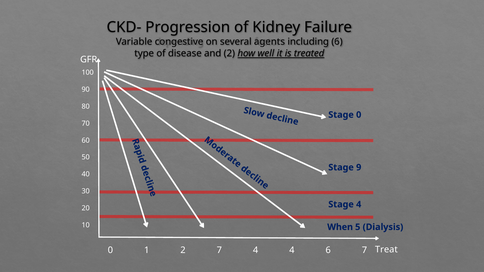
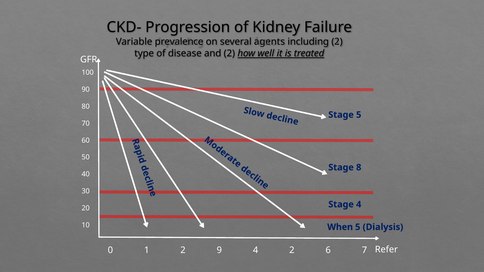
congestive: congestive -> prevalence
including 6: 6 -> 2
Stage 0: 0 -> 5
9: 9 -> 8
Treat: Treat -> Refer
2 7: 7 -> 9
4 4: 4 -> 2
